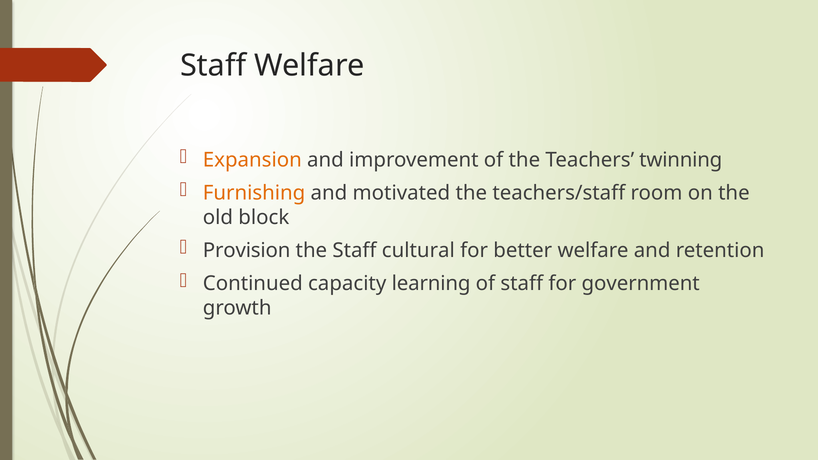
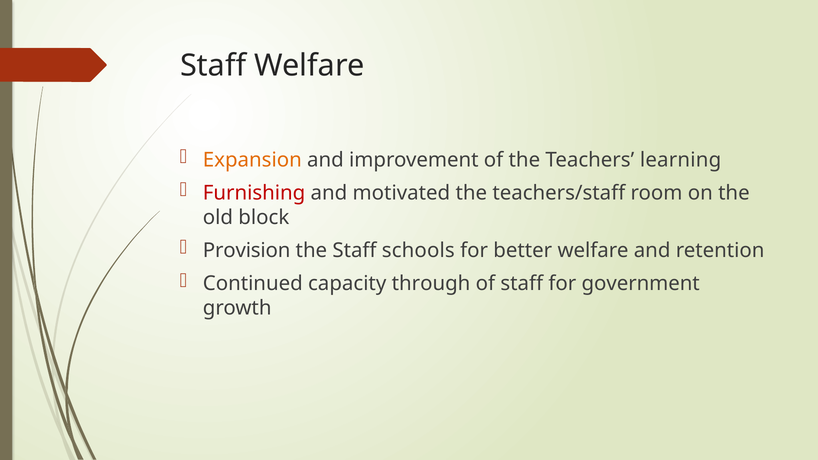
twinning: twinning -> learning
Furnishing colour: orange -> red
cultural: cultural -> schools
learning: learning -> through
